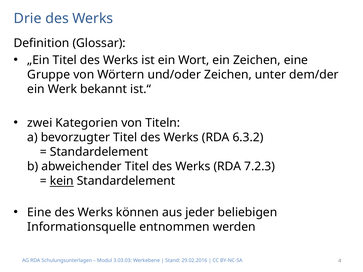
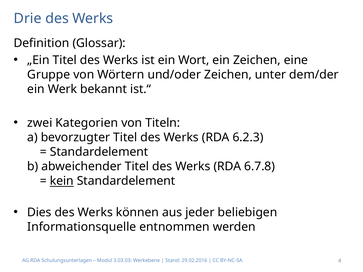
6.3.2: 6.3.2 -> 6.2.3
7.2.3: 7.2.3 -> 6.7.8
Eine at (39, 213): Eine -> Dies
